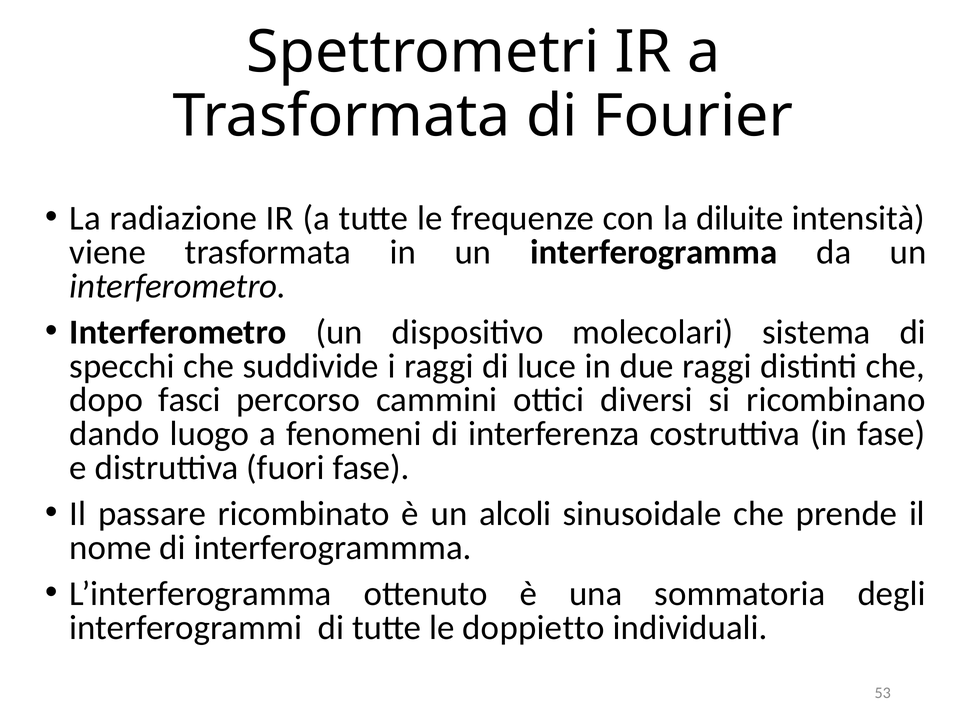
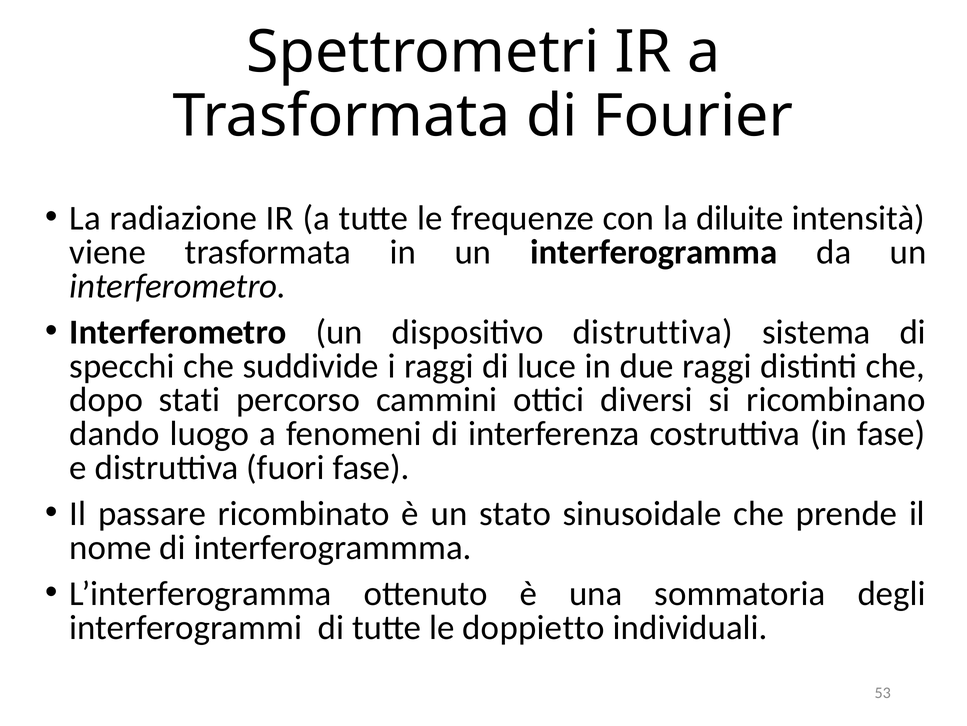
dispositivo molecolari: molecolari -> distruttiva
fasci: fasci -> stati
alcoli: alcoli -> stato
